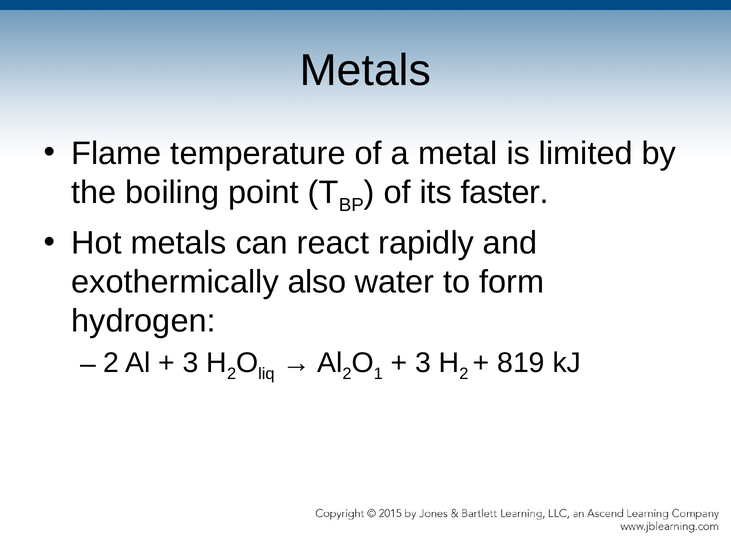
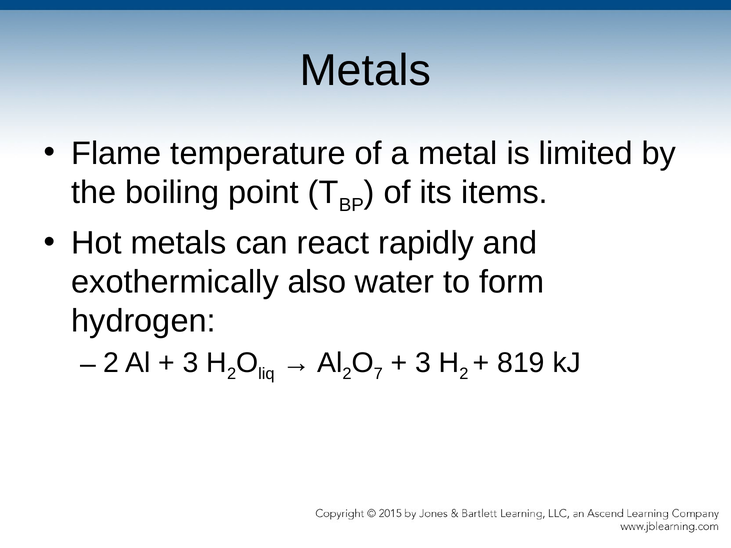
faster: faster -> items
1: 1 -> 7
